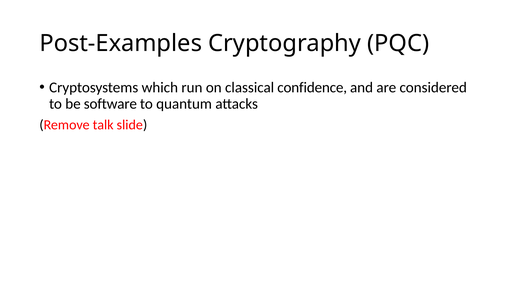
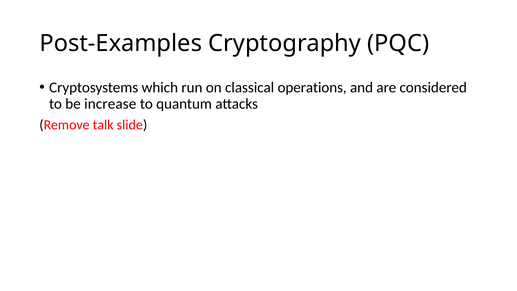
confidence: confidence -> operations
software: software -> increase
